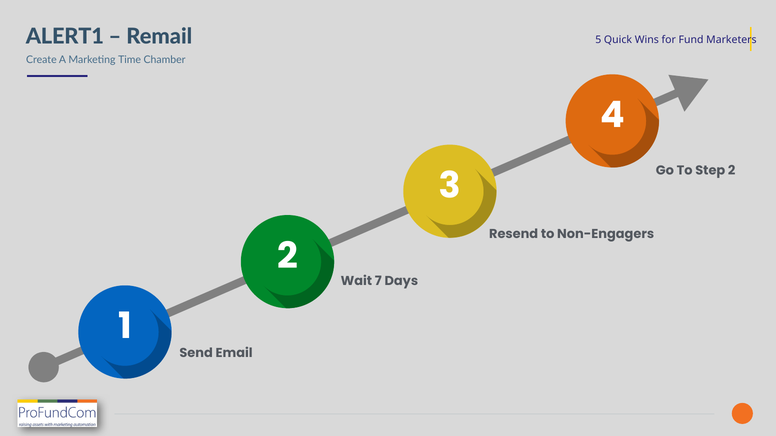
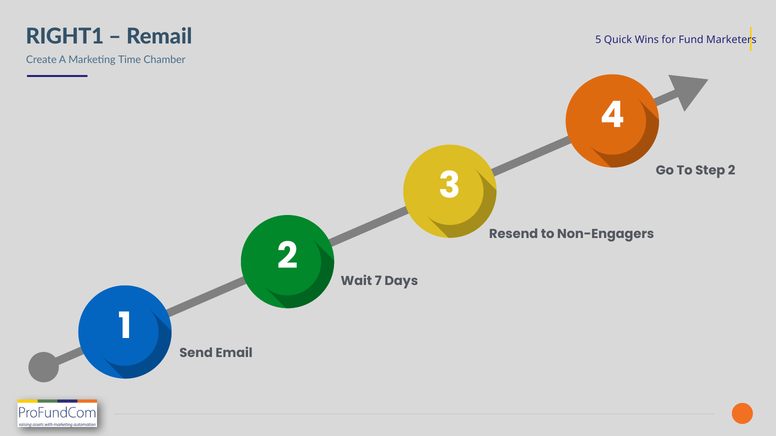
ALERT1: ALERT1 -> RIGHT1
